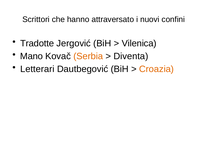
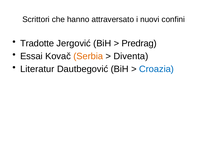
Vilenica: Vilenica -> Predrag
Mano: Mano -> Essai
Letterari: Letterari -> Literatur
Croazia colour: orange -> blue
